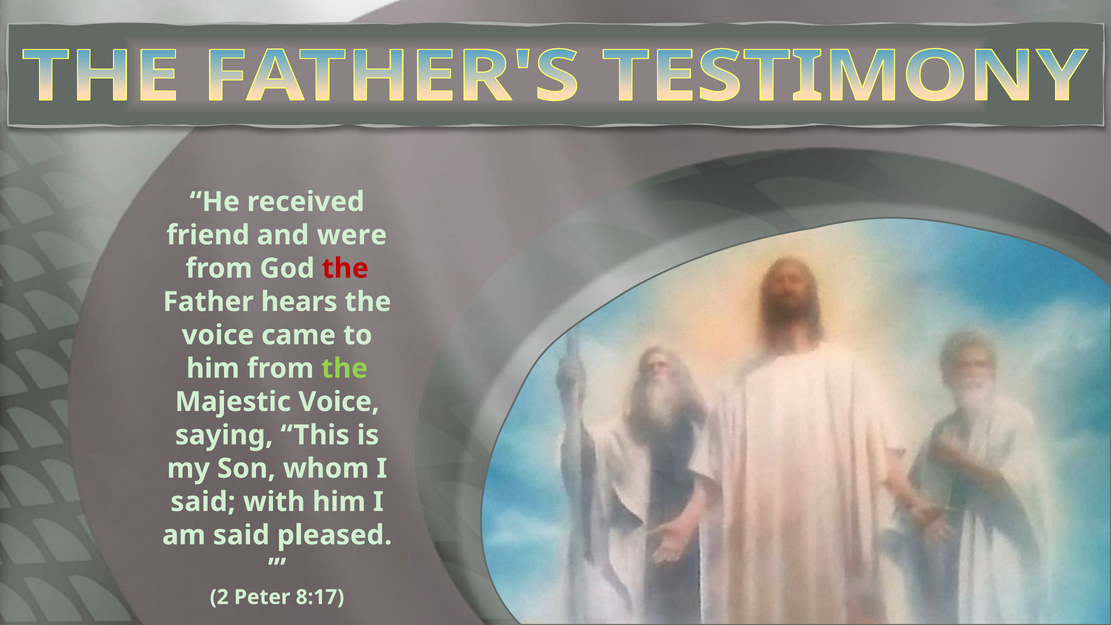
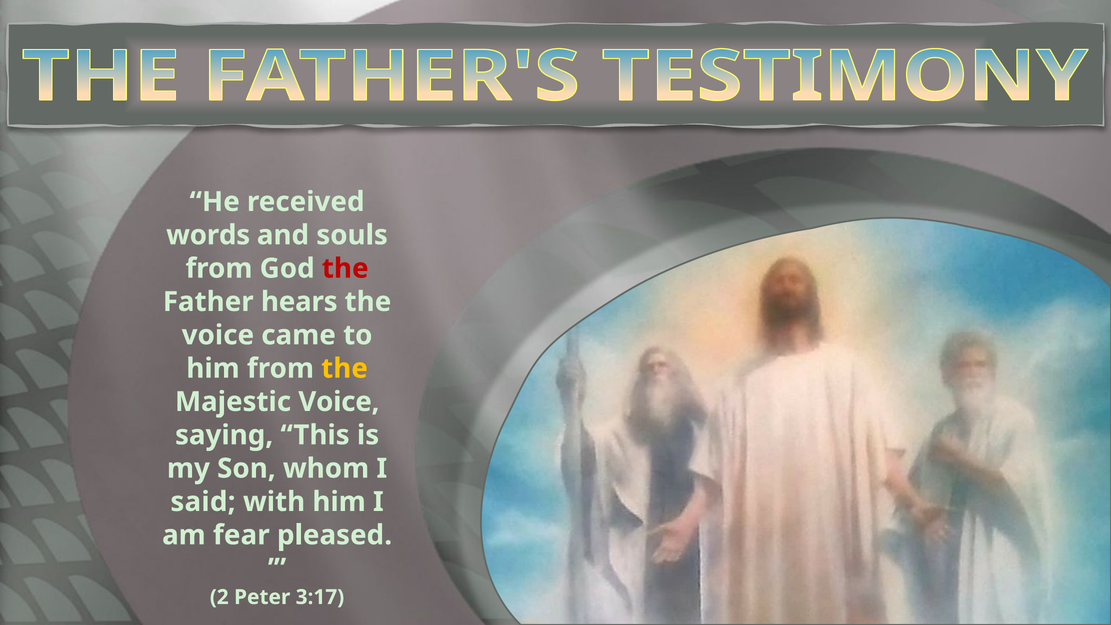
friend: friend -> words
were: were -> souls
the at (345, 368) colour: light green -> yellow
am said: said -> fear
8:17: 8:17 -> 3:17
